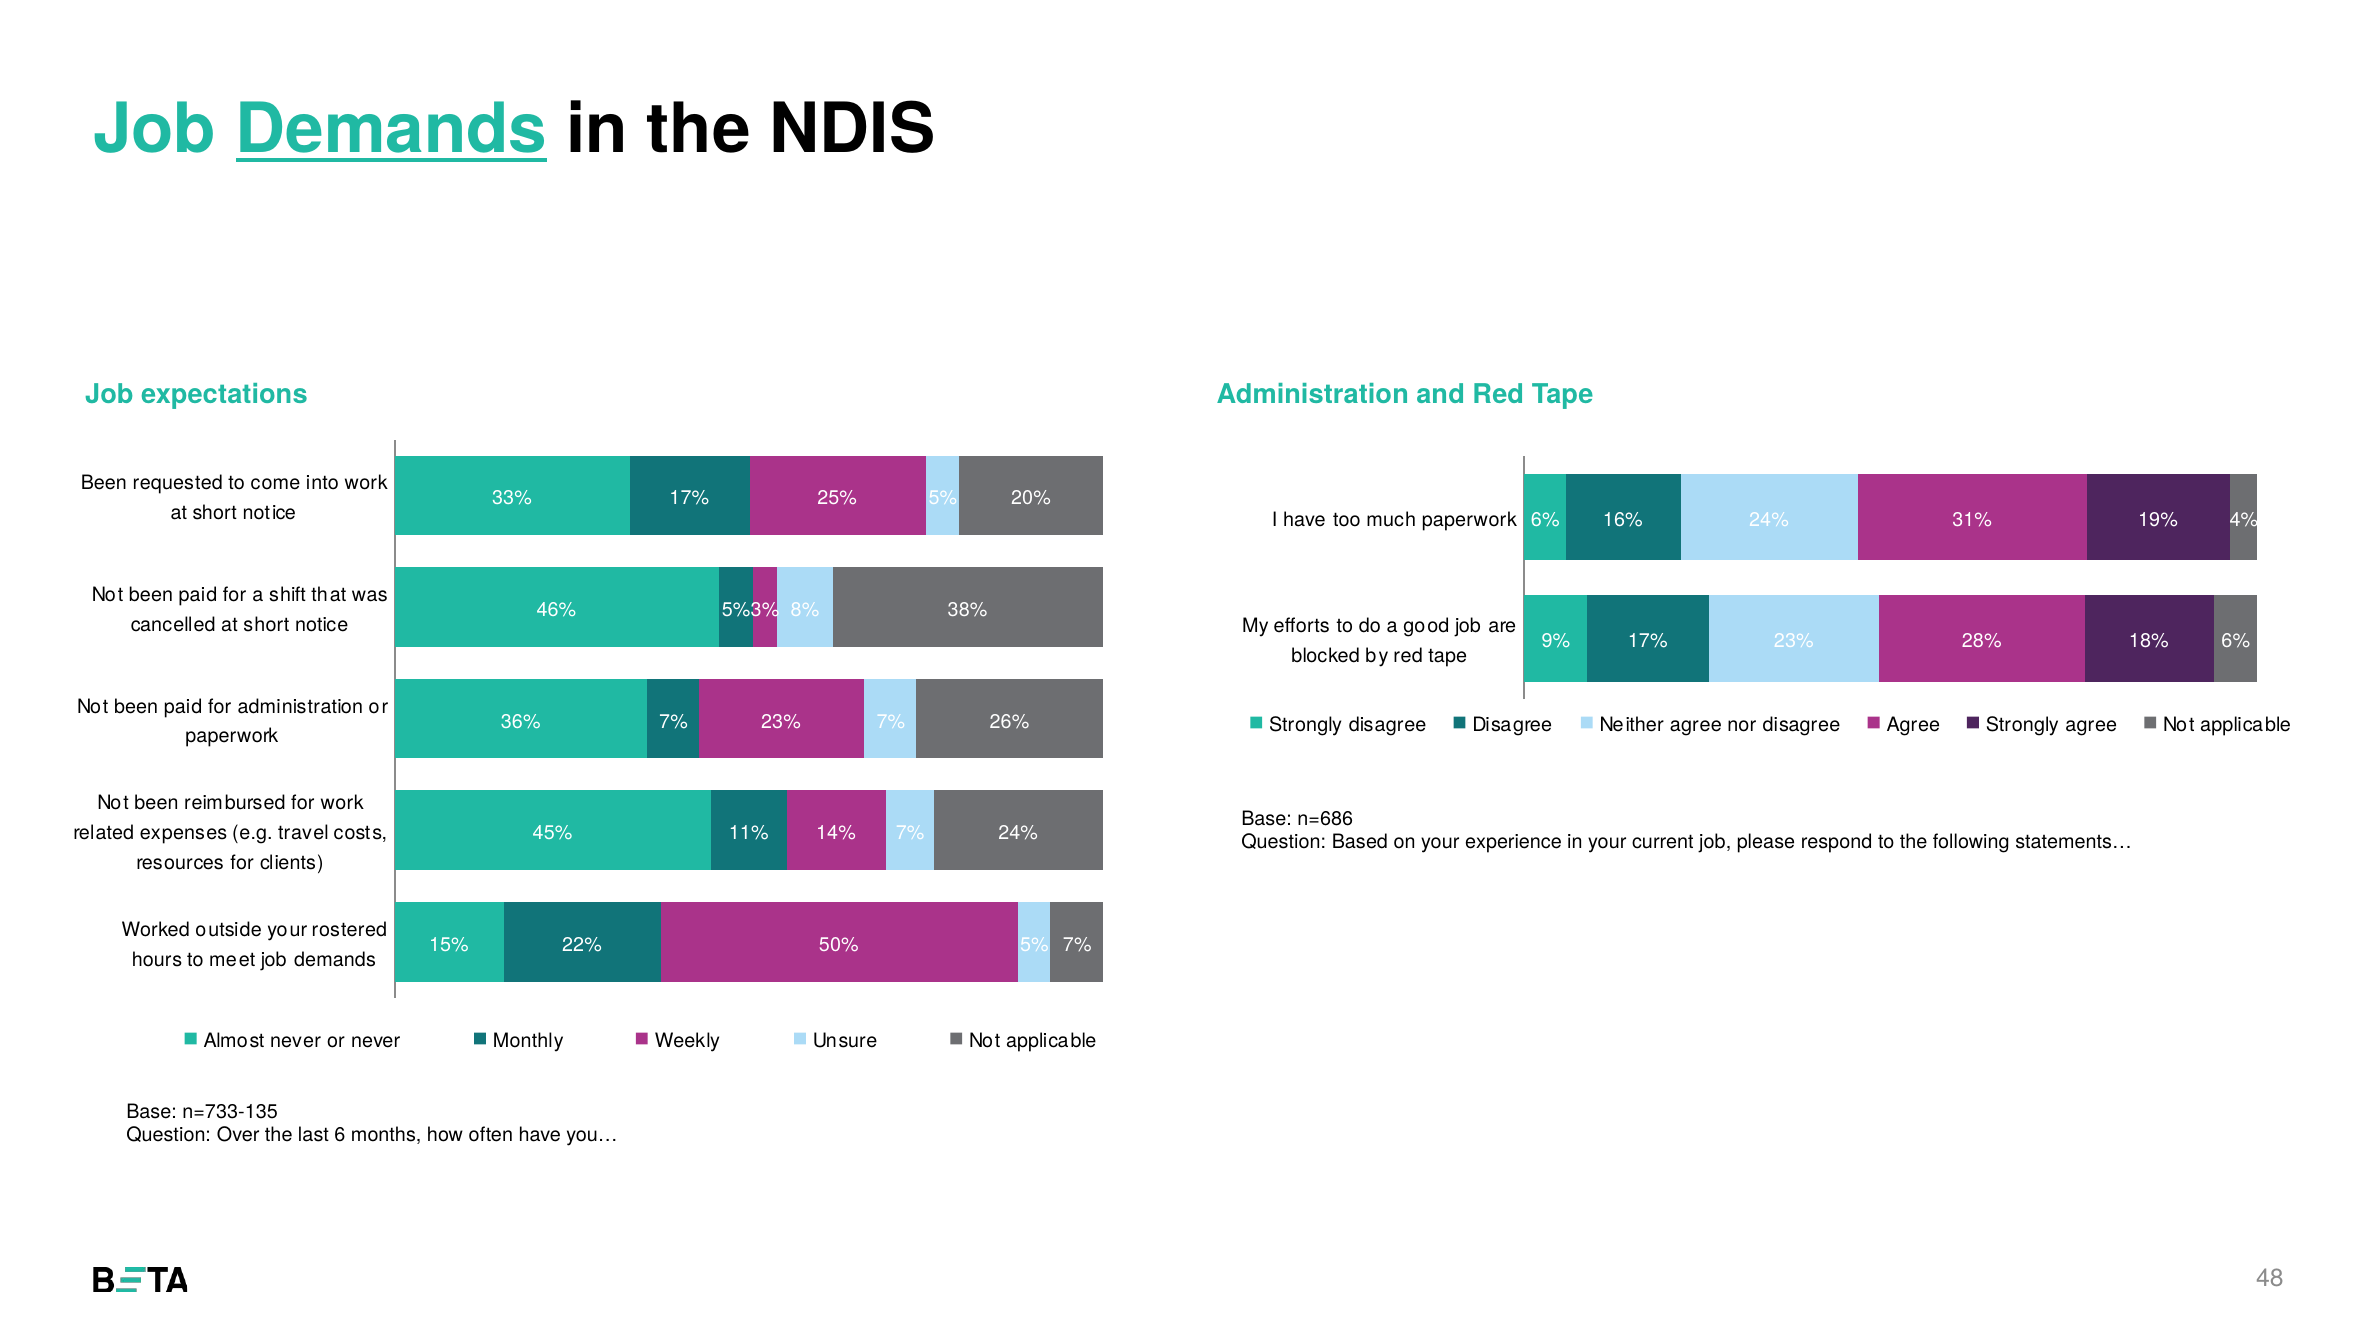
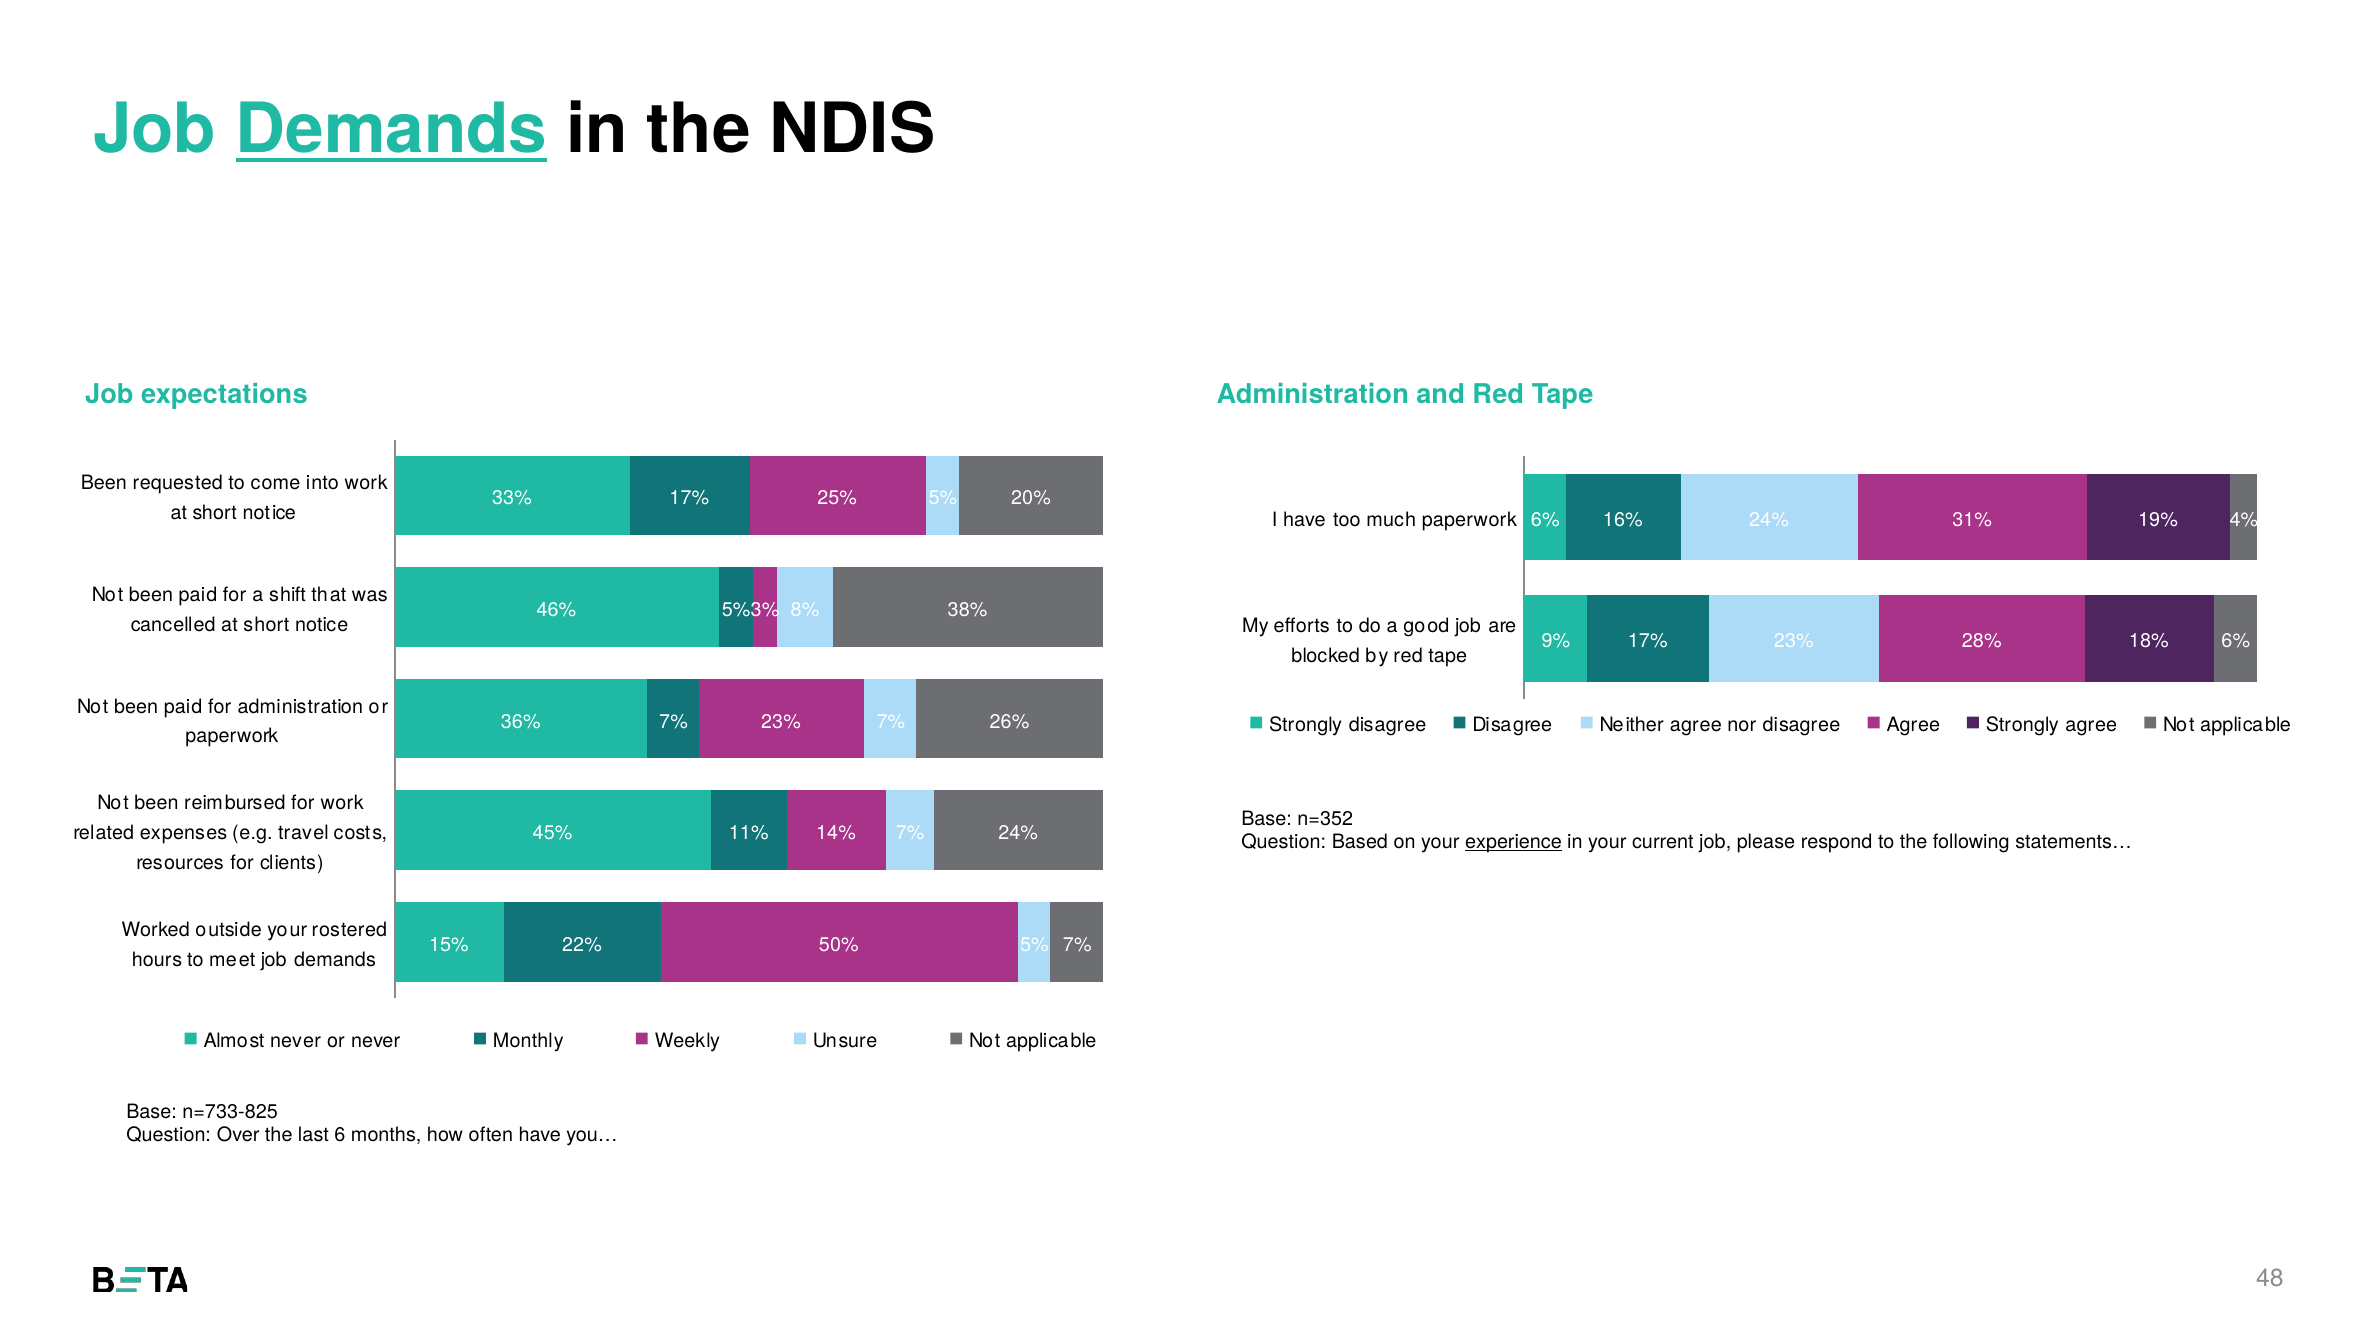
n=686: n=686 -> n=352
experience underline: none -> present
n=733-135: n=733-135 -> n=733-825
